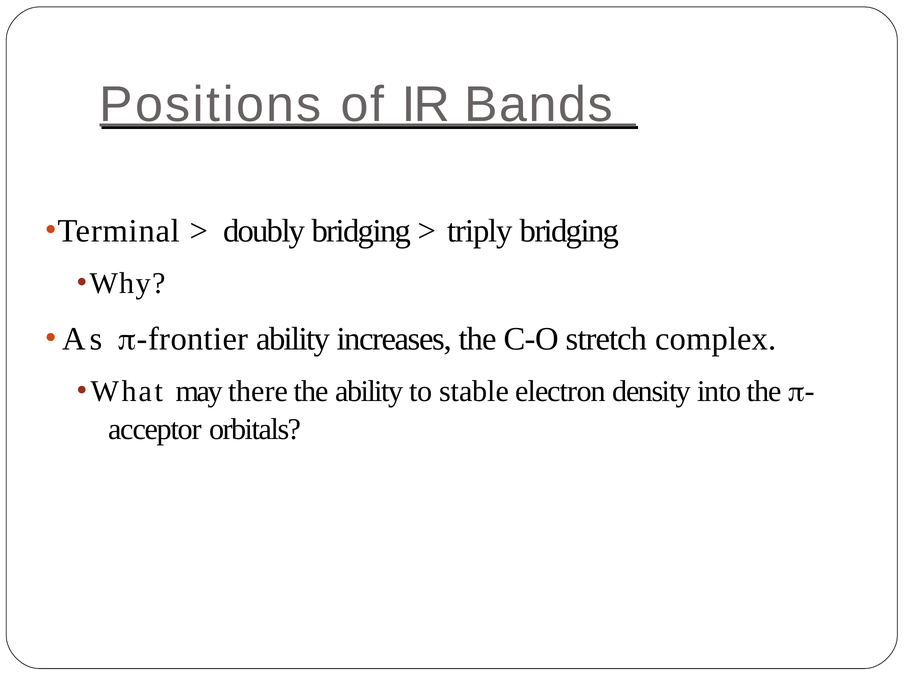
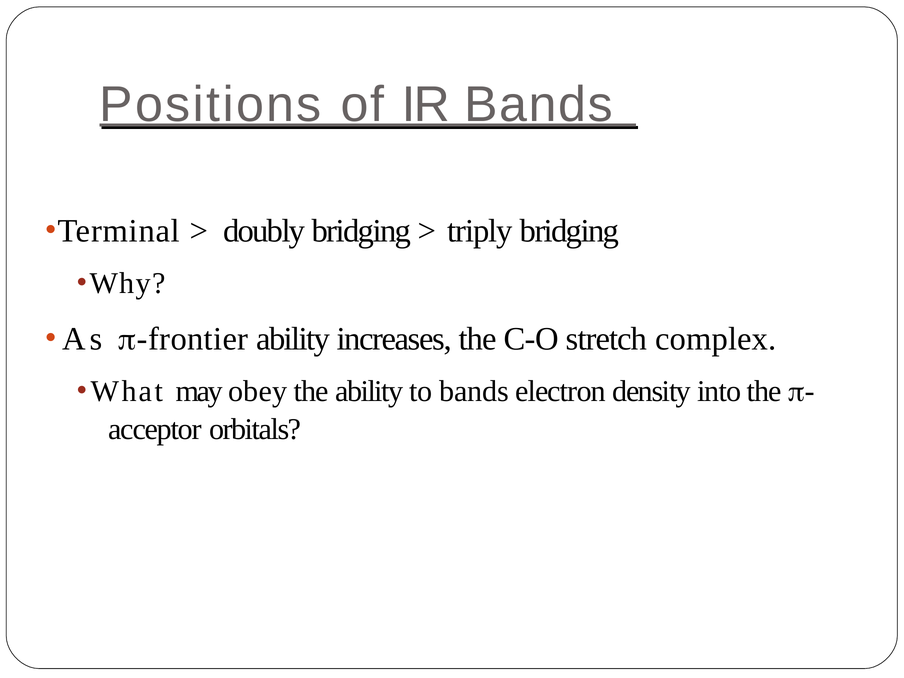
there: there -> obey
to stable: stable -> bands
